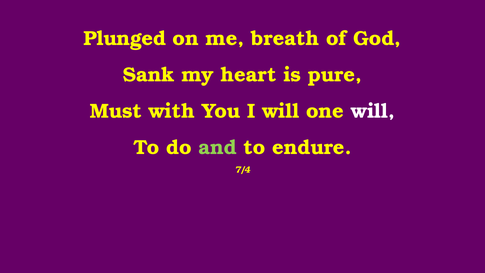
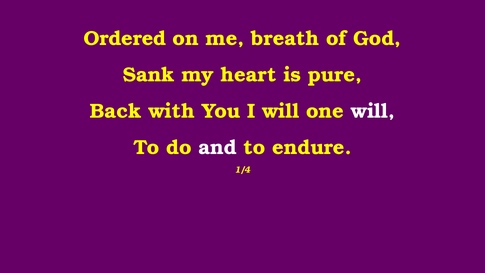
Plunged: Plunged -> Ordered
Must: Must -> Back
and colour: light green -> white
7/4: 7/4 -> 1/4
